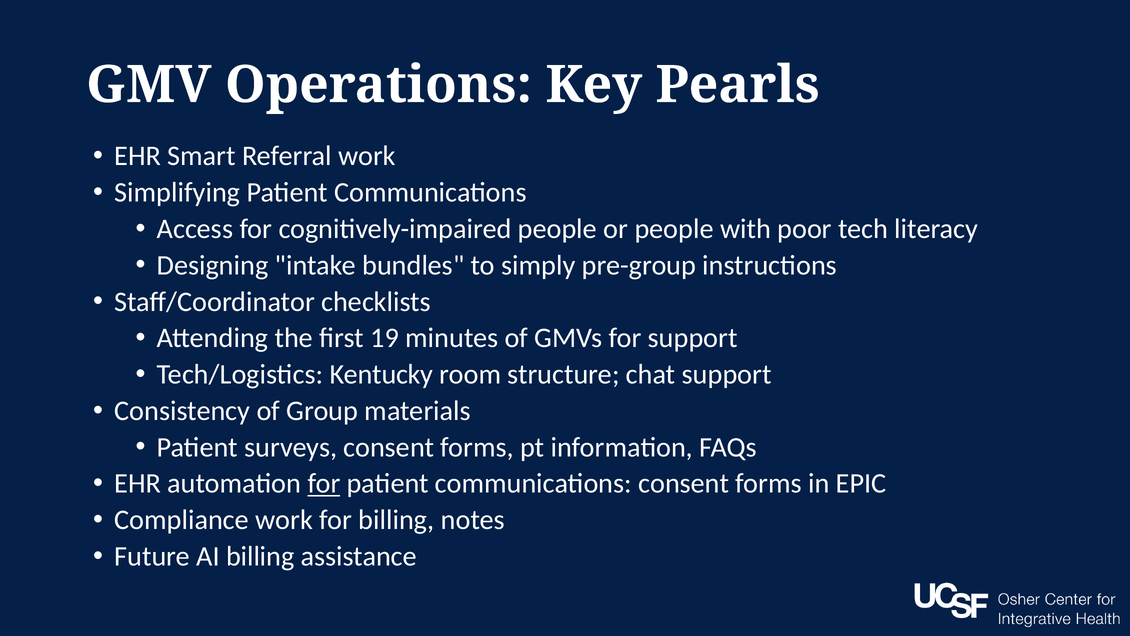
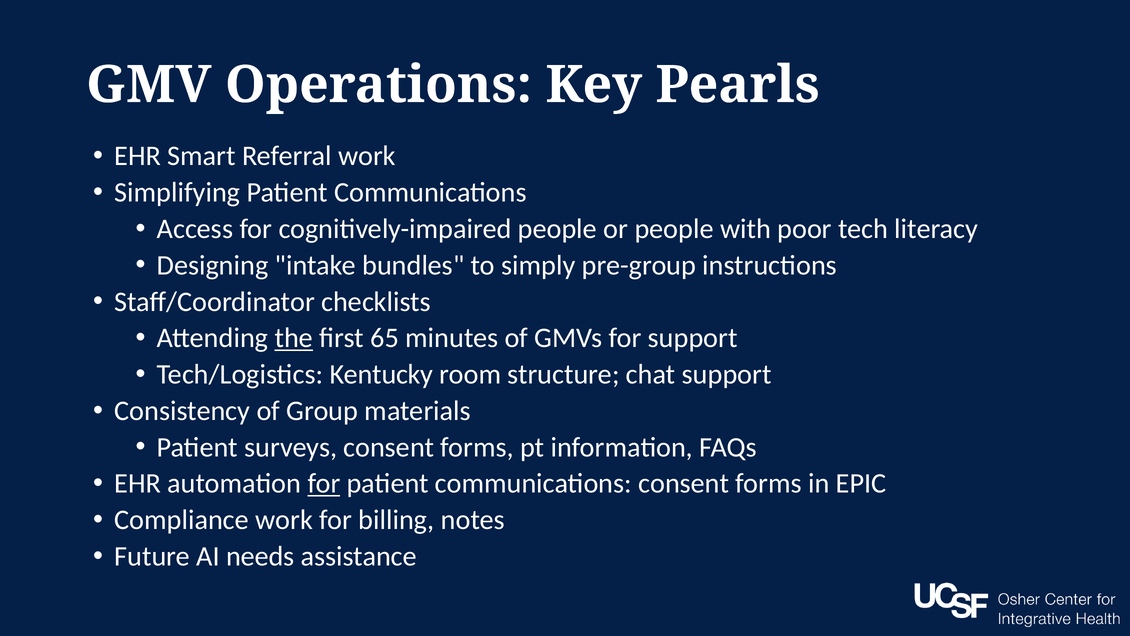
the underline: none -> present
19: 19 -> 65
AI billing: billing -> needs
